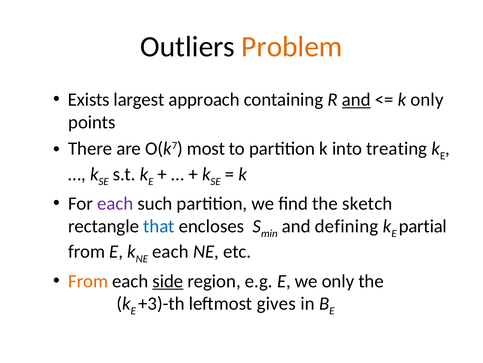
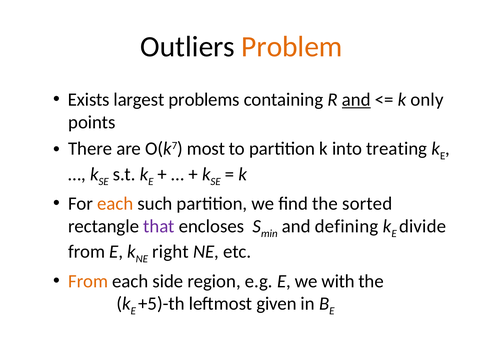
approach: approach -> problems
each at (115, 203) colour: purple -> orange
sketch: sketch -> sorted
that colour: blue -> purple
partial: partial -> divide
NE each: each -> right
side underline: present -> none
we only: only -> with
+3)-th: +3)-th -> +5)-th
gives: gives -> given
